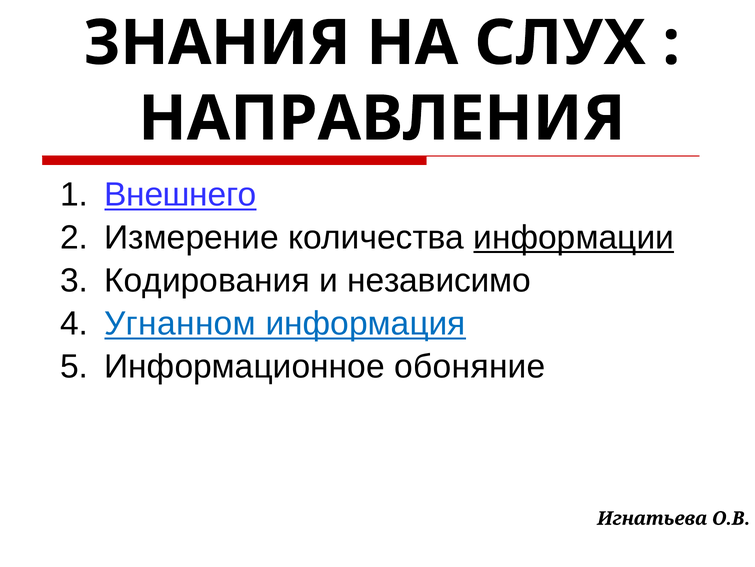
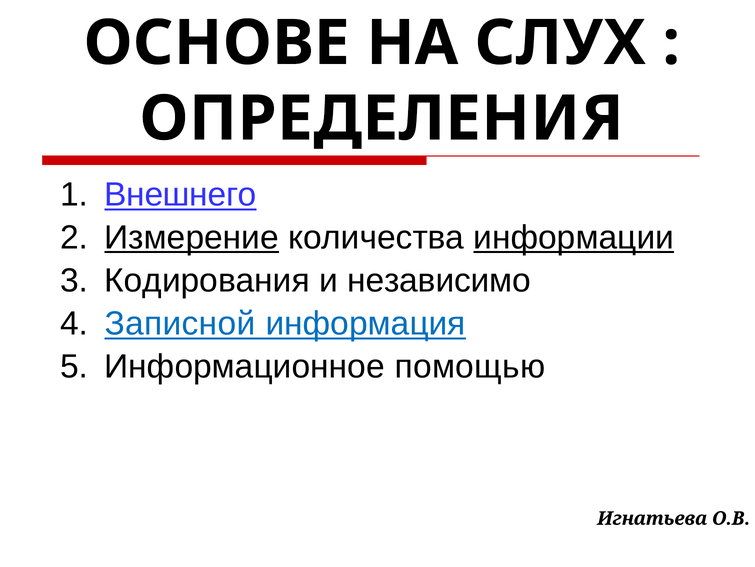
ЗНАНИЯ: ЗНАНИЯ -> ОСНОВЕ
НАПРАВЛЕНИЯ: НАПРАВЛЕНИЯ -> ОПРЕДЕЛЕНИЯ
Измерение underline: none -> present
Угнанном: Угнанном -> Записной
обоняние: обоняние -> помощью
